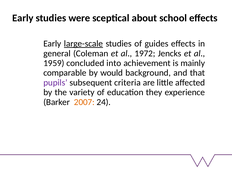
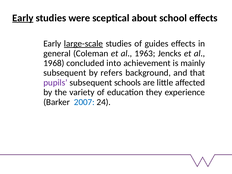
Early at (23, 18) underline: none -> present
1972: 1972 -> 1963
1959: 1959 -> 1968
comparable at (65, 73): comparable -> subsequent
would: would -> refers
criteria: criteria -> schools
2007 colour: orange -> blue
